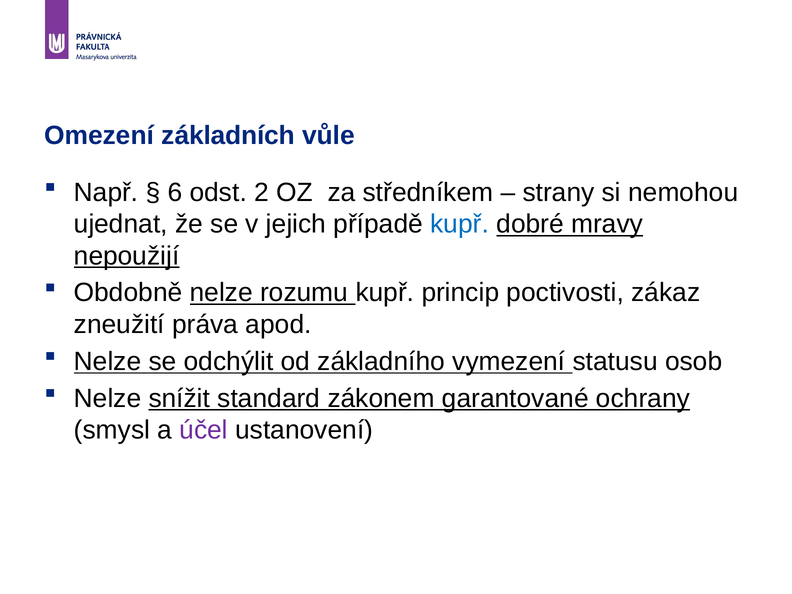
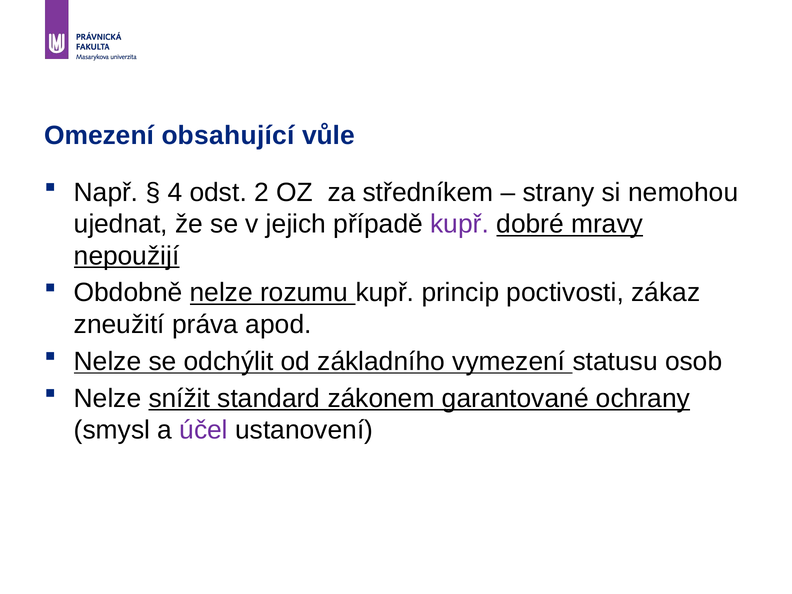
základních: základních -> obsahující
6: 6 -> 4
kupř at (460, 224) colour: blue -> purple
